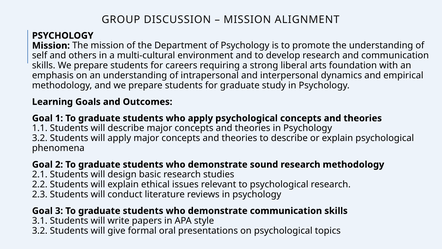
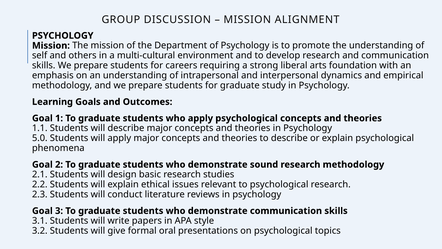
3.2 at (40, 138): 3.2 -> 5.0
